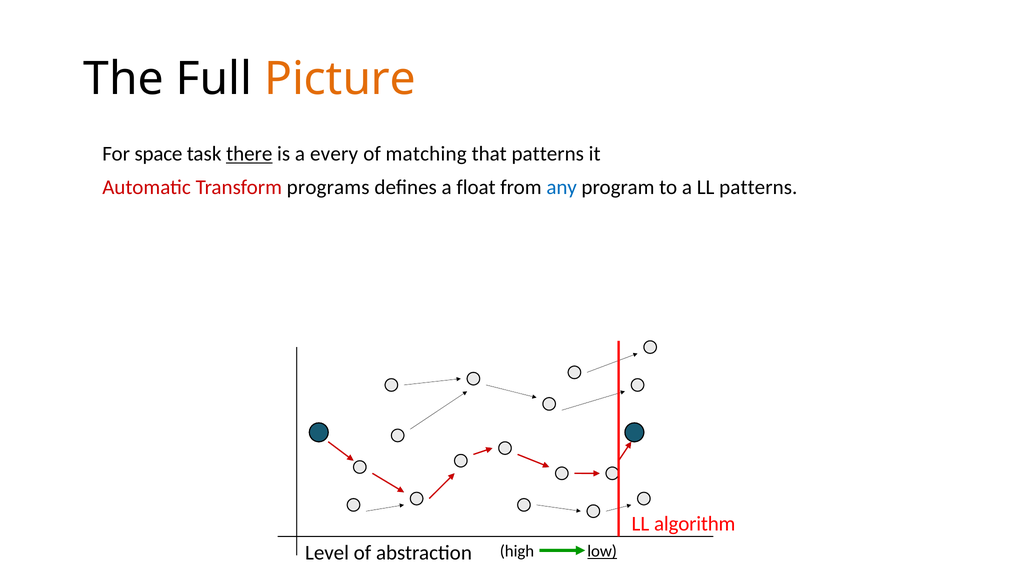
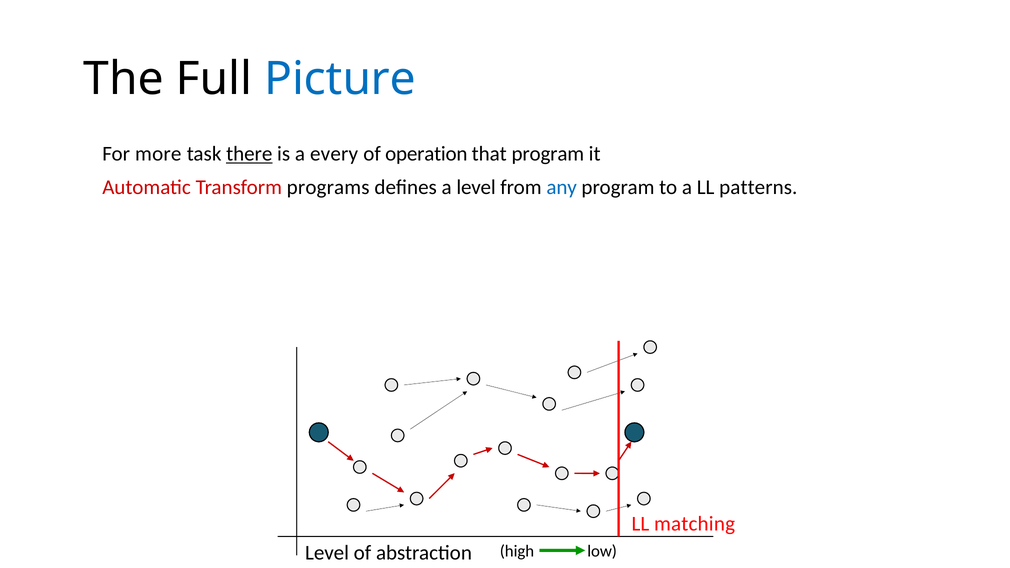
Picture colour: orange -> blue
space: space -> more
matching: matching -> operation
that patterns: patterns -> program
a float: float -> level
algorithm: algorithm -> matching
low underline: present -> none
